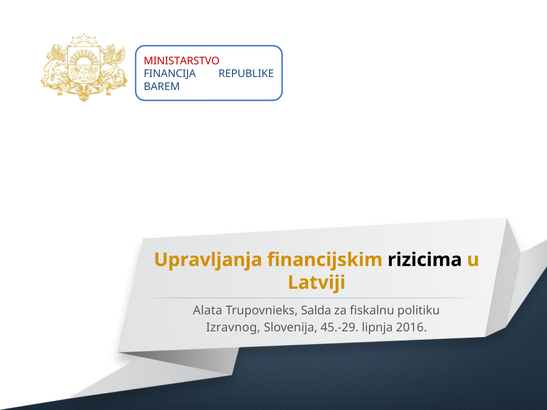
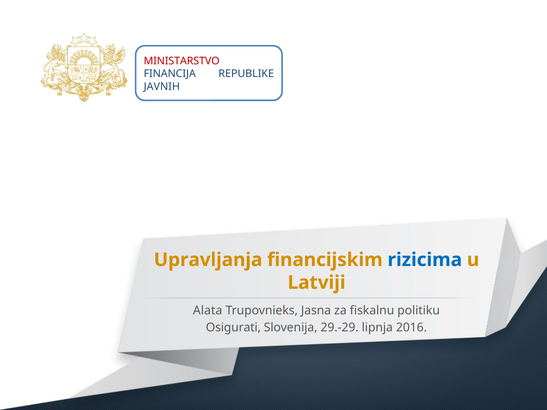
BAREM: BAREM -> JAVNIH
rizicima colour: black -> blue
Salda: Salda -> Jasna
Izravnog: Izravnog -> Osigurati
45.-29: 45.-29 -> 29.-29
